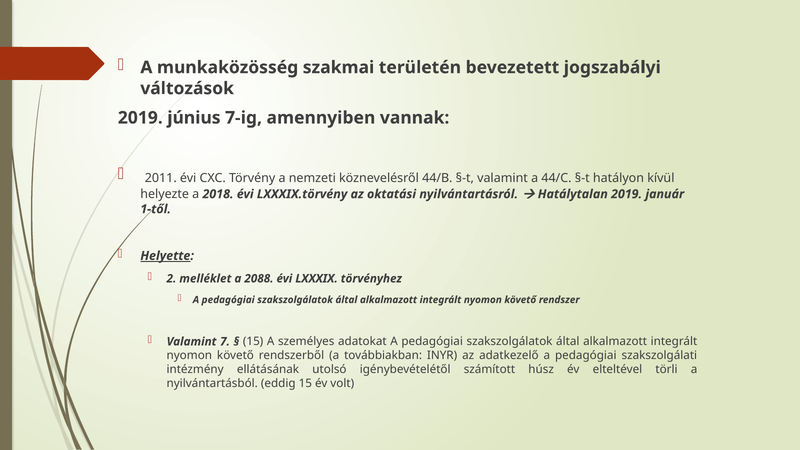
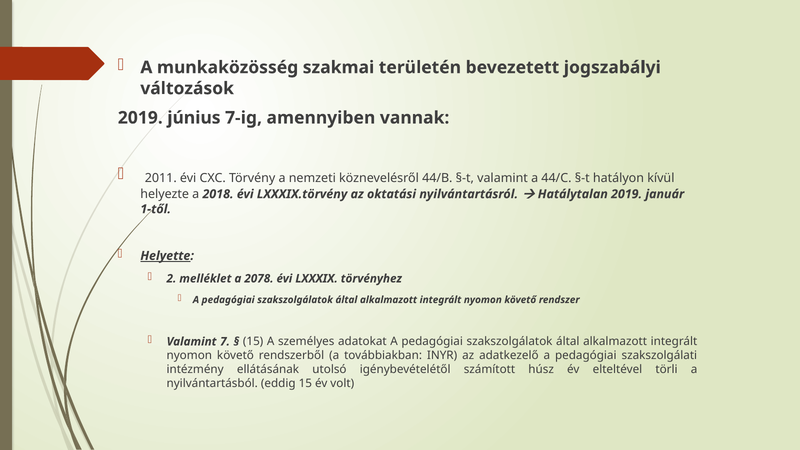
2088: 2088 -> 2078
